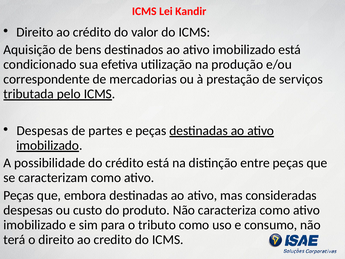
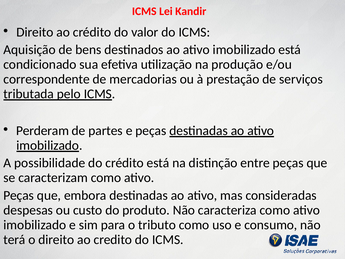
Despesas at (42, 131): Despesas -> Perderam
